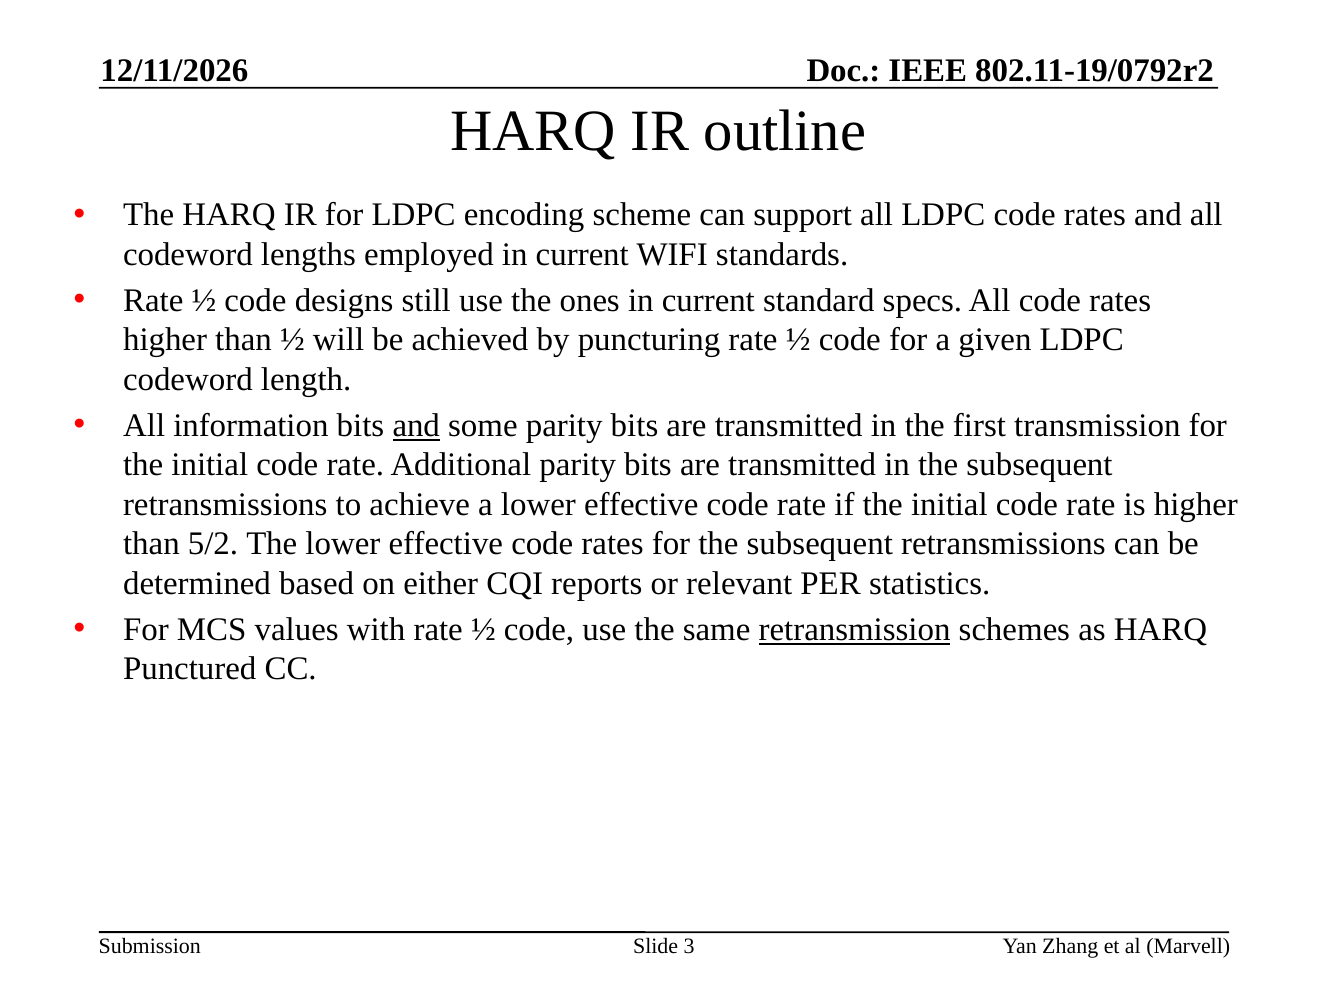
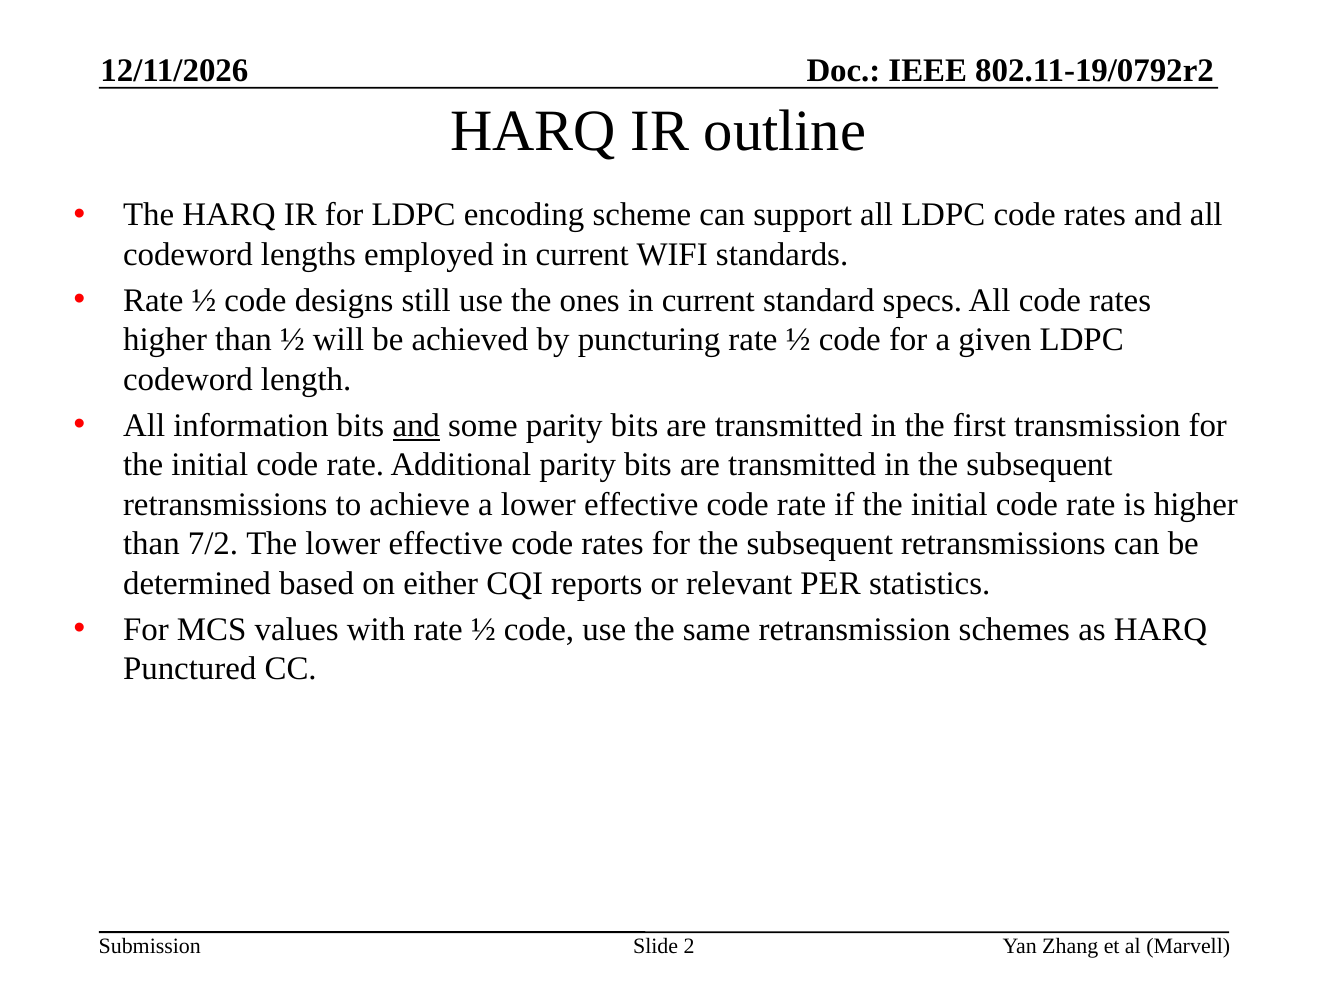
5/2: 5/2 -> 7/2
retransmission underline: present -> none
3: 3 -> 2
